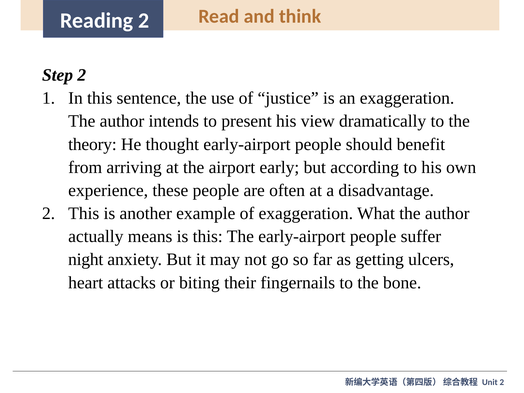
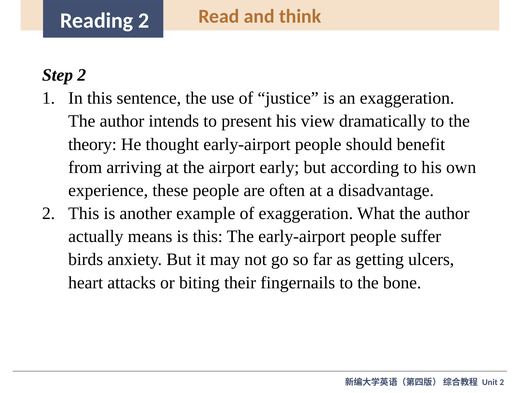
night: night -> birds
